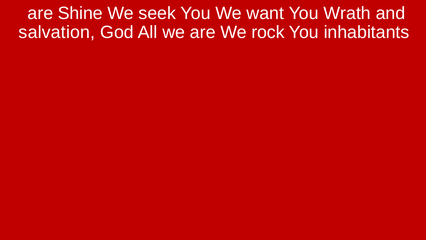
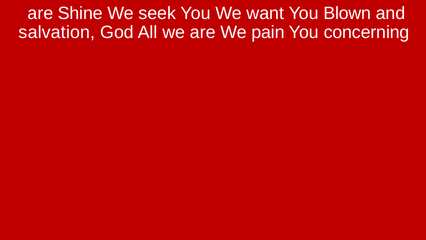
Wrath: Wrath -> Blown
rock: rock -> pain
inhabitants: inhabitants -> concerning
